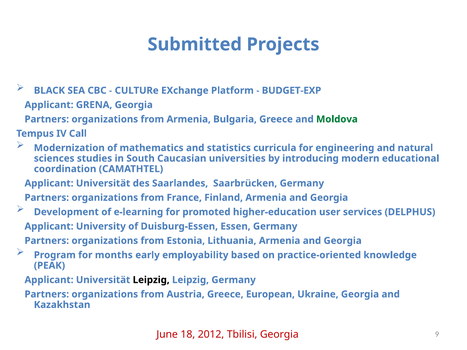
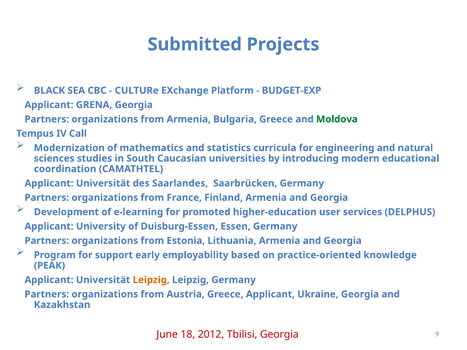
months: months -> support
Leipzig at (151, 280) colour: black -> orange
Greece European: European -> Applicant
